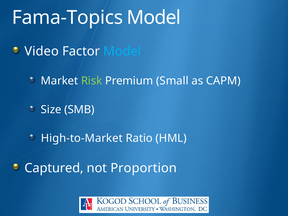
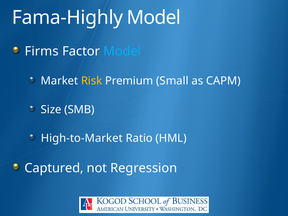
Fama-Topics: Fama-Topics -> Fama-Highly
Video: Video -> Firms
Risk colour: light green -> yellow
Proportion: Proportion -> Regression
